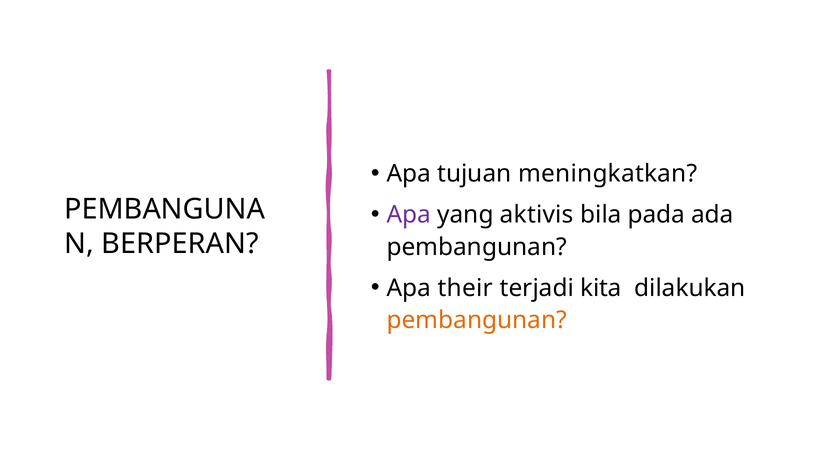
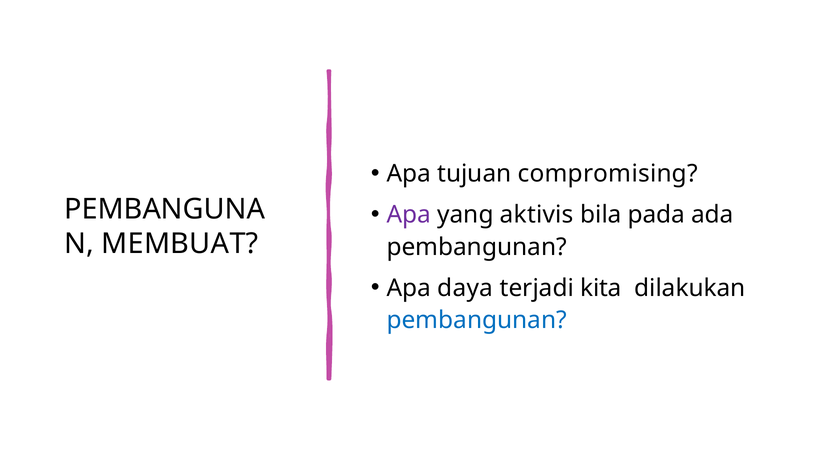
meningkatkan: meningkatkan -> compromising
BERPERAN: BERPERAN -> MEMBUAT
their: their -> daya
pembangunan at (477, 320) colour: orange -> blue
